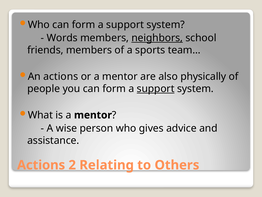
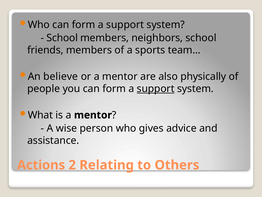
Words at (62, 38): Words -> School
neighbors underline: present -> none
An actions: actions -> believe
